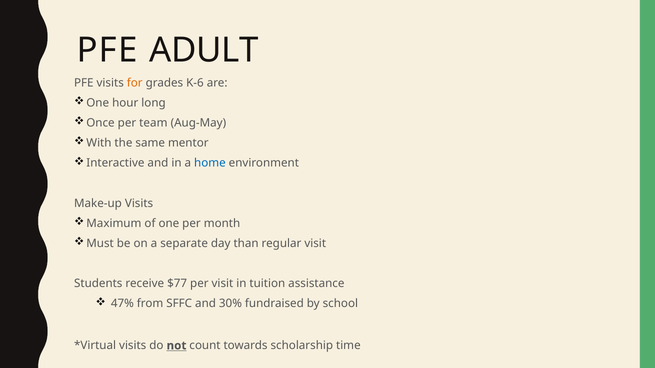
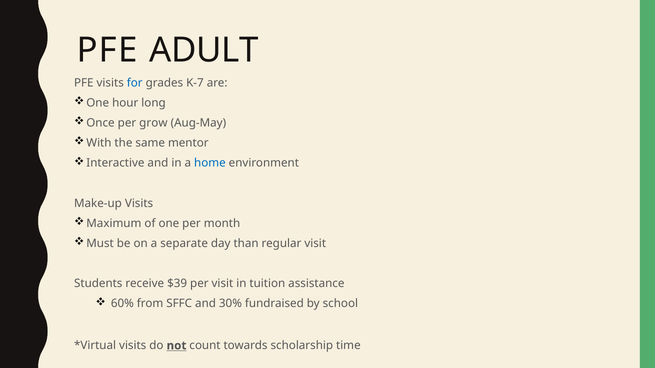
for colour: orange -> blue
K-6: K-6 -> K-7
team: team -> grow
$77: $77 -> $39
47%: 47% -> 60%
